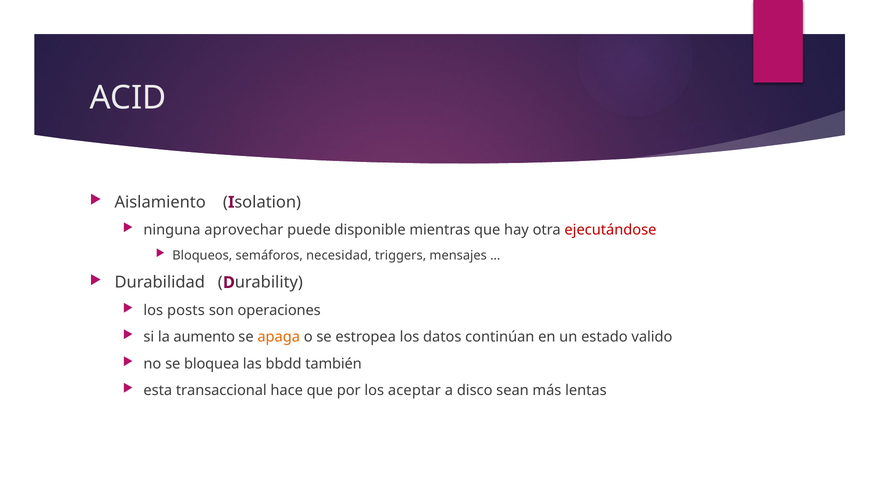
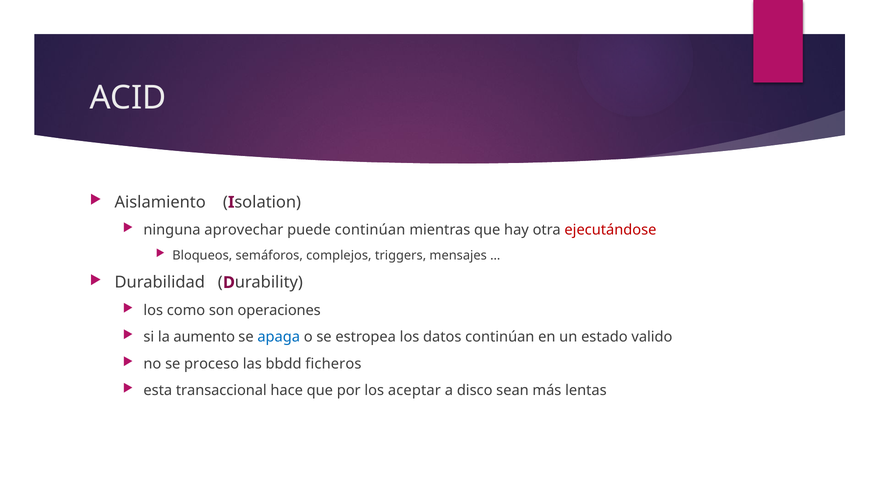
puede disponible: disponible -> continúan
necesidad: necesidad -> complejos
posts: posts -> como
apaga colour: orange -> blue
bloquea: bloquea -> proceso
también: también -> ficheros
